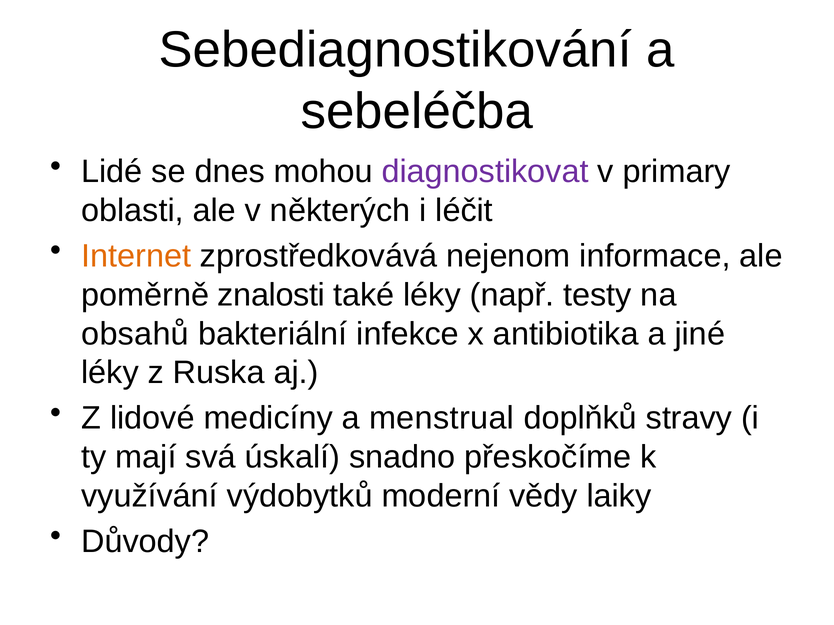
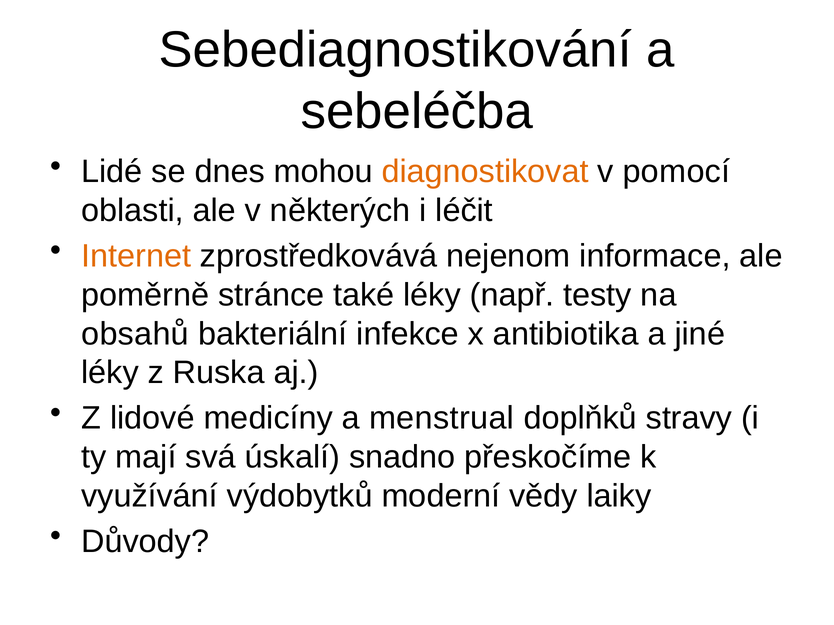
diagnostikovat colour: purple -> orange
primary: primary -> pomocí
znalosti: znalosti -> stránce
